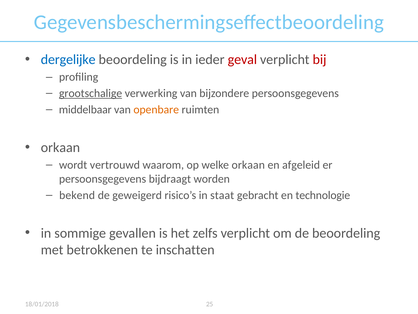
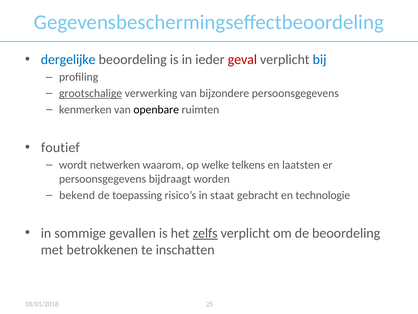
bij colour: red -> blue
middelbaar: middelbaar -> kenmerken
openbare colour: orange -> black
orkaan at (60, 147): orkaan -> foutief
vertrouwd: vertrouwd -> netwerken
welke orkaan: orkaan -> telkens
afgeleid: afgeleid -> laatsten
geweigerd: geweigerd -> toepassing
zelfs underline: none -> present
